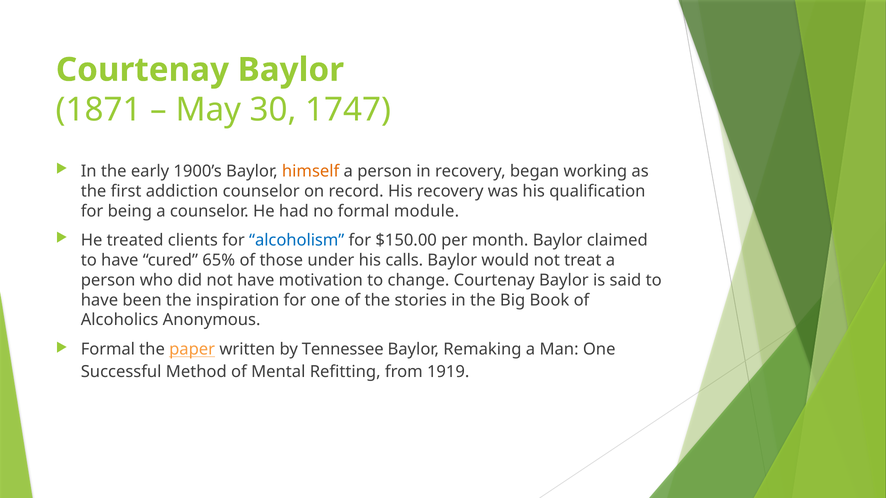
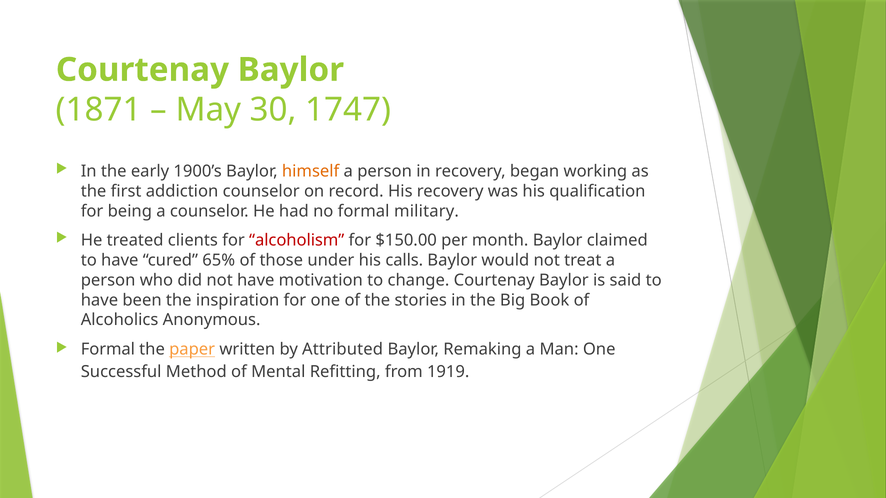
module: module -> military
alcoholism colour: blue -> red
Tennessee: Tennessee -> Attributed
